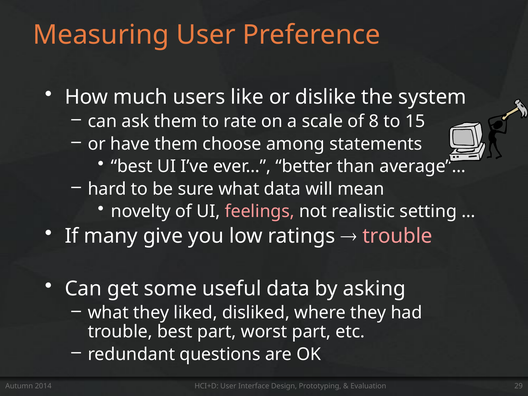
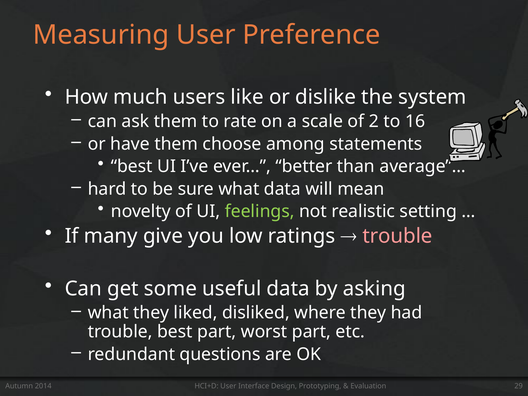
8: 8 -> 2
15: 15 -> 16
feelings colour: pink -> light green
